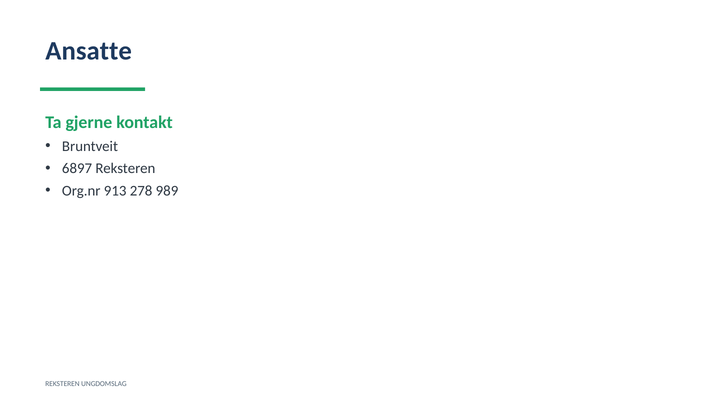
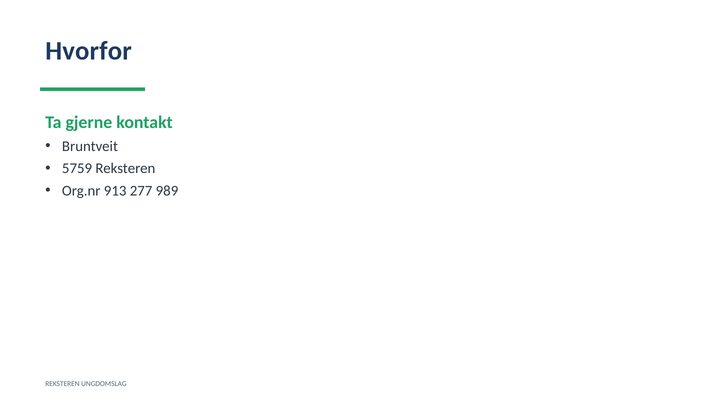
Ansatte: Ansatte -> Hvorfor
6897: 6897 -> 5759
278: 278 -> 277
